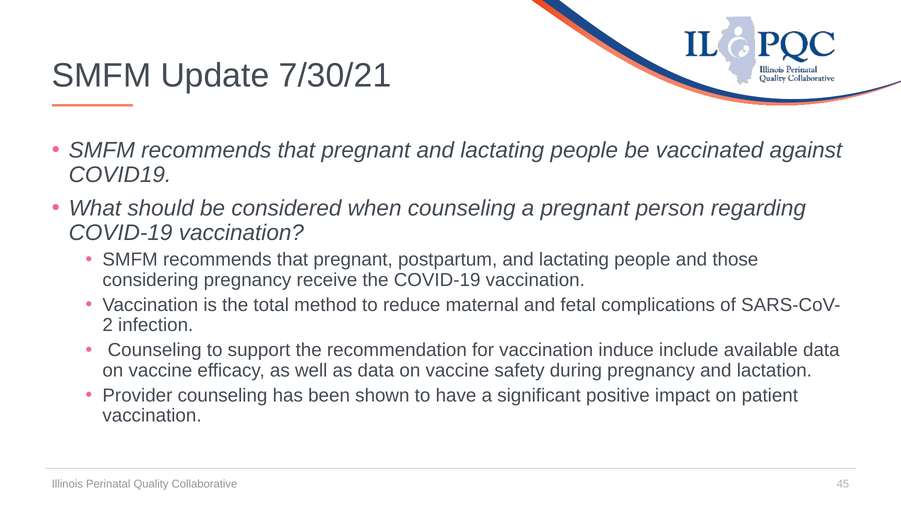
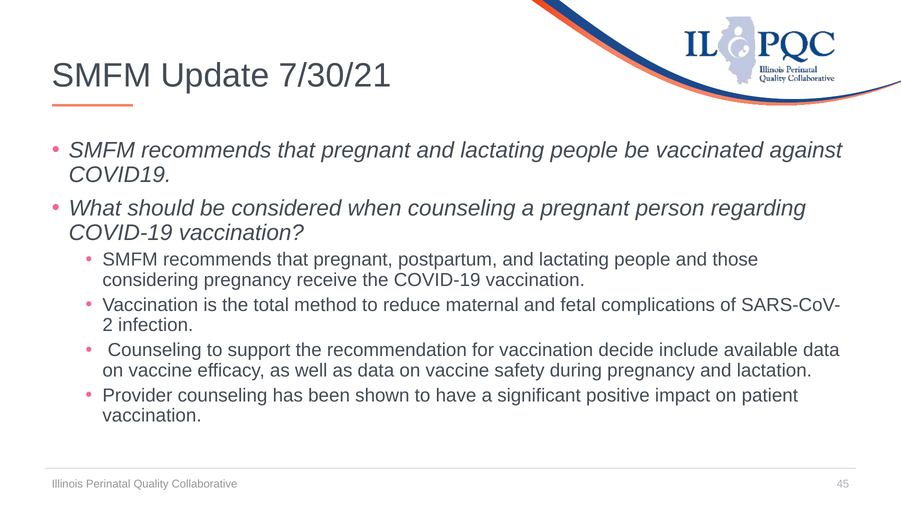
induce: induce -> decide
